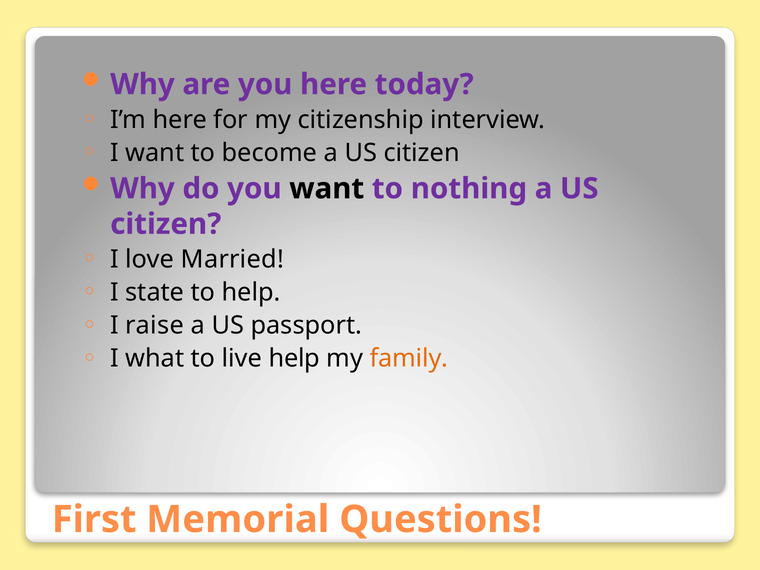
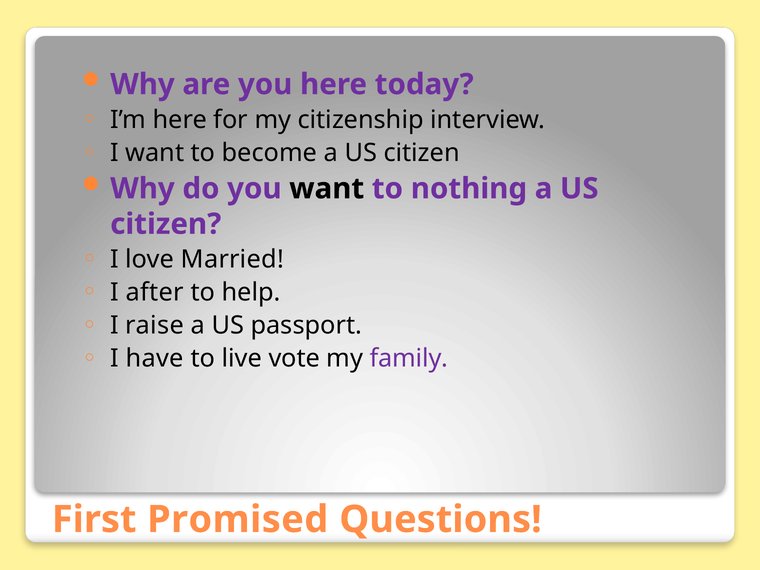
state: state -> after
what: what -> have
live help: help -> vote
family colour: orange -> purple
Memorial: Memorial -> Promised
